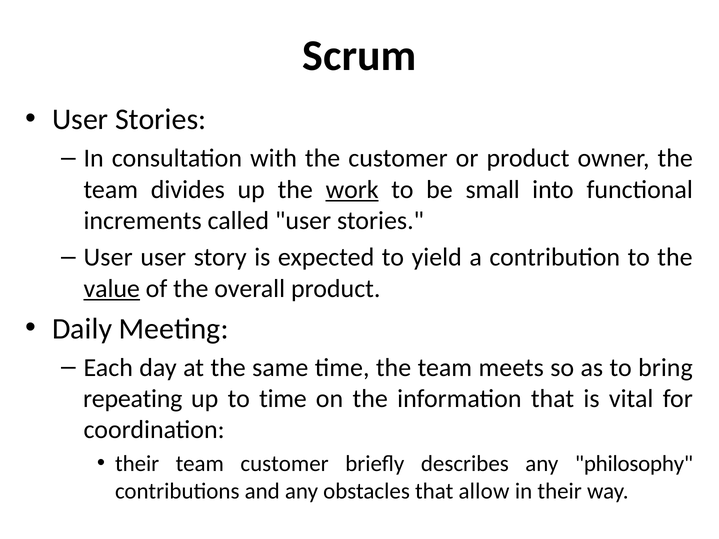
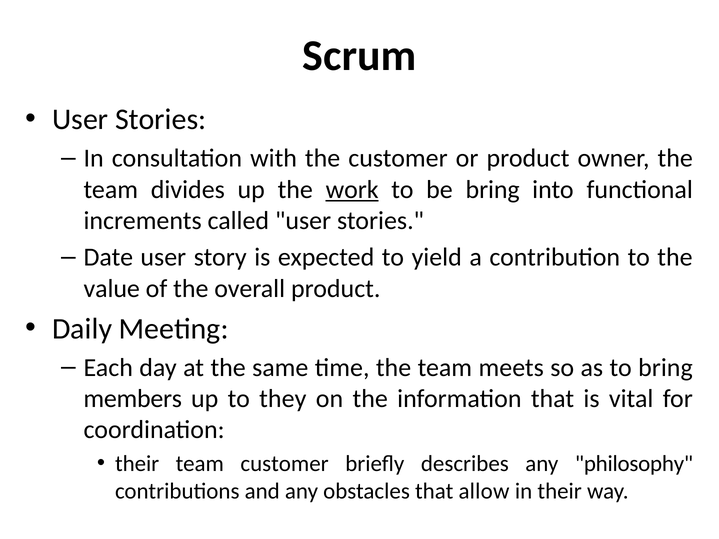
be small: small -> bring
User at (108, 257): User -> Date
value underline: present -> none
repeating: repeating -> members
to time: time -> they
